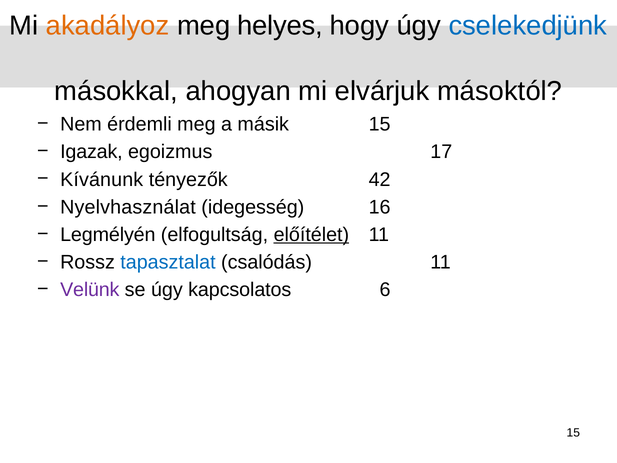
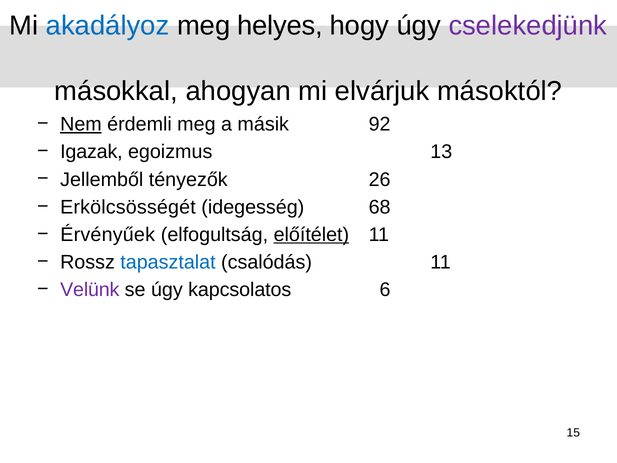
akadályoz colour: orange -> blue
cselekedjünk colour: blue -> purple
Nem underline: none -> present
másik 15: 15 -> 92
17: 17 -> 13
Kívánunk: Kívánunk -> Jellemből
42: 42 -> 26
Nyelvhasználat: Nyelvhasználat -> Erkölcsösségét
16: 16 -> 68
Legmélyén: Legmélyén -> Érvényűek
